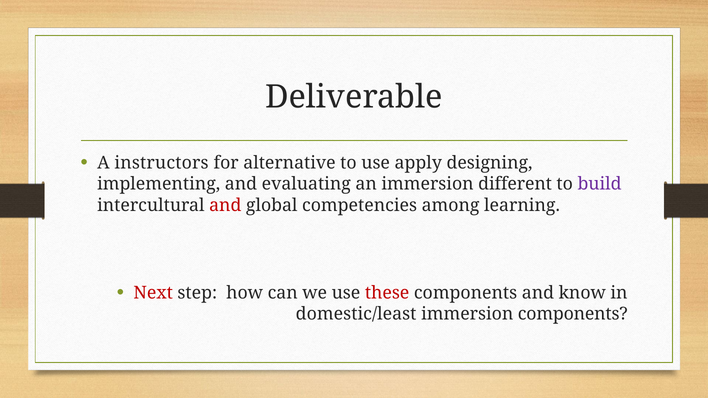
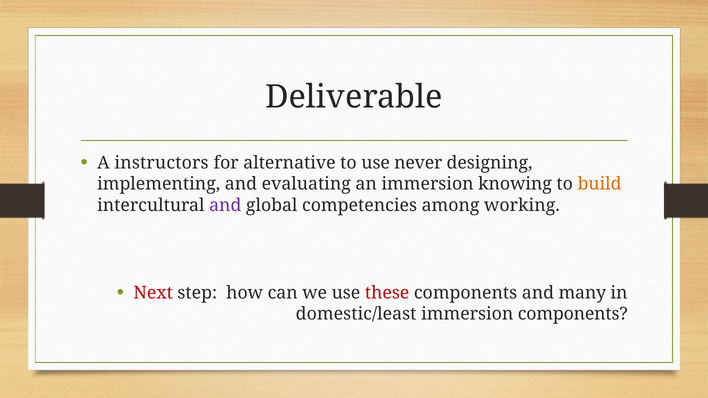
apply: apply -> never
different: different -> knowing
build colour: purple -> orange
and at (225, 205) colour: red -> purple
learning: learning -> working
know: know -> many
